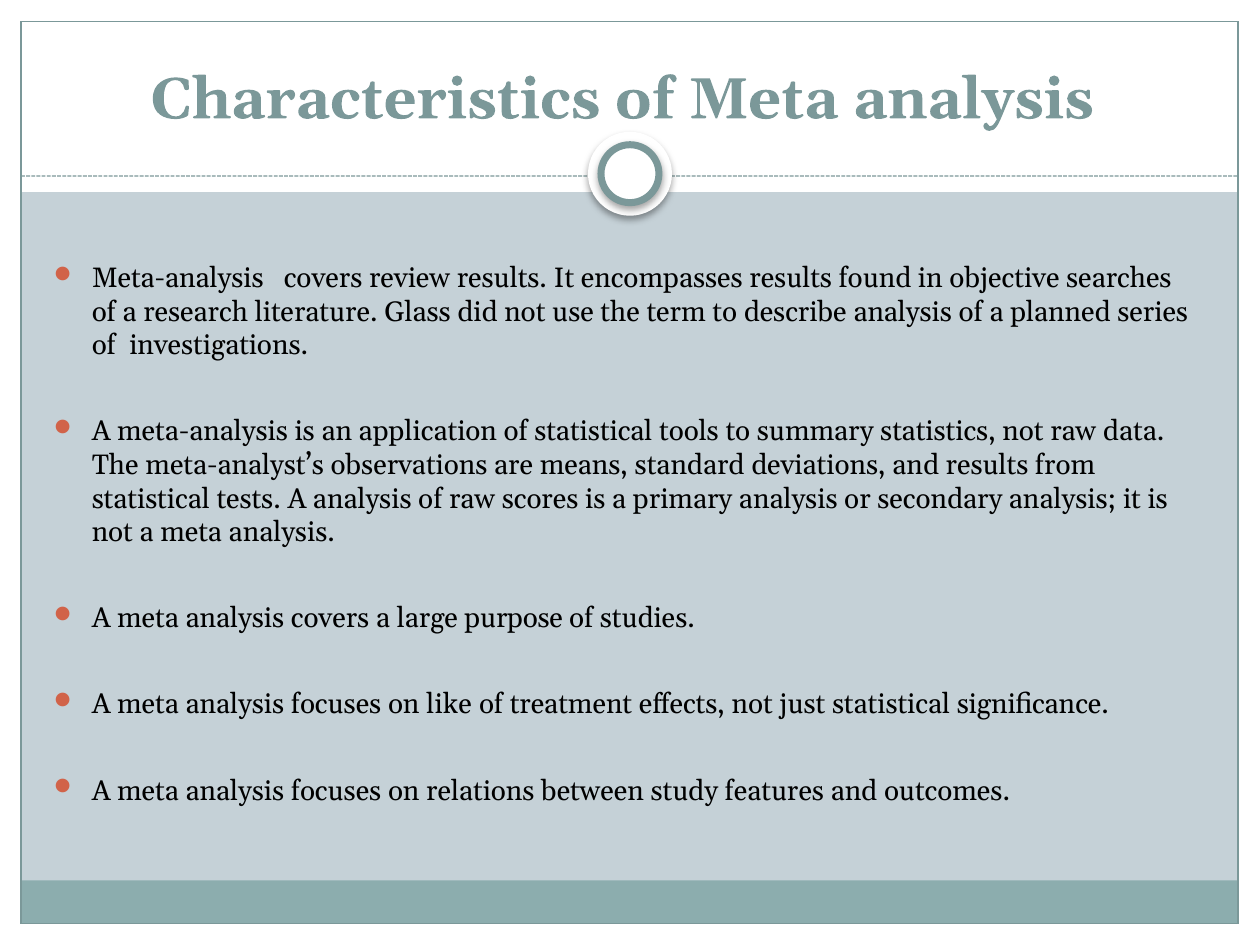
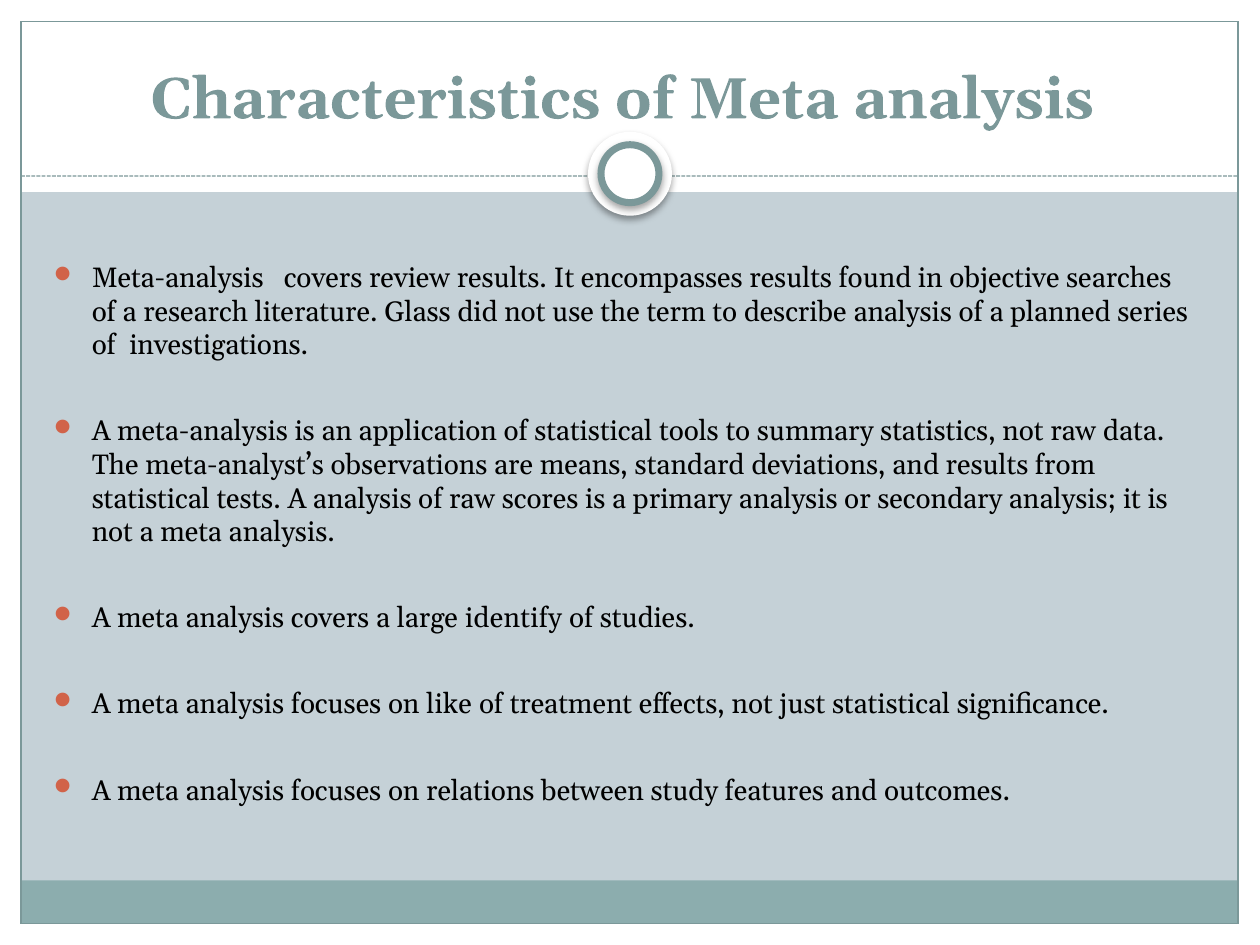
purpose: purpose -> identify
